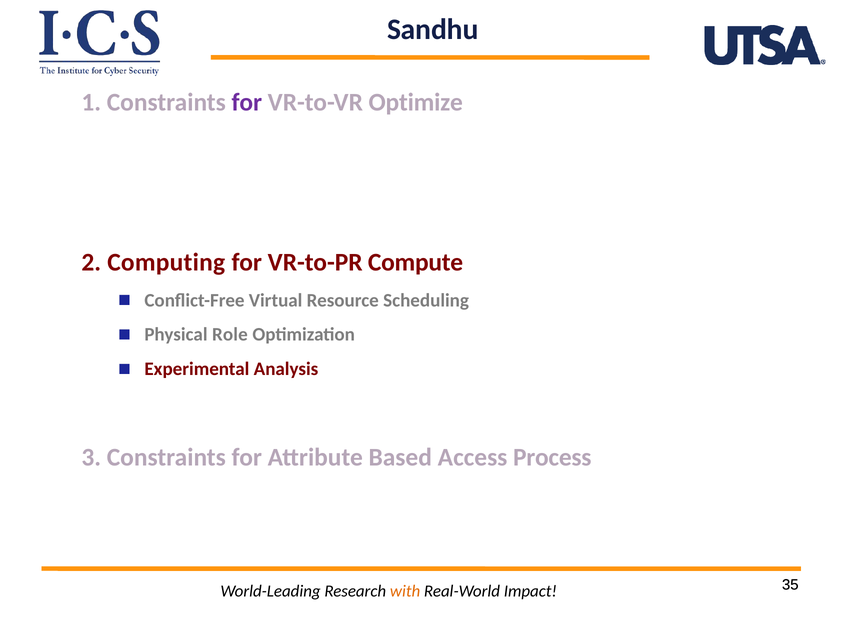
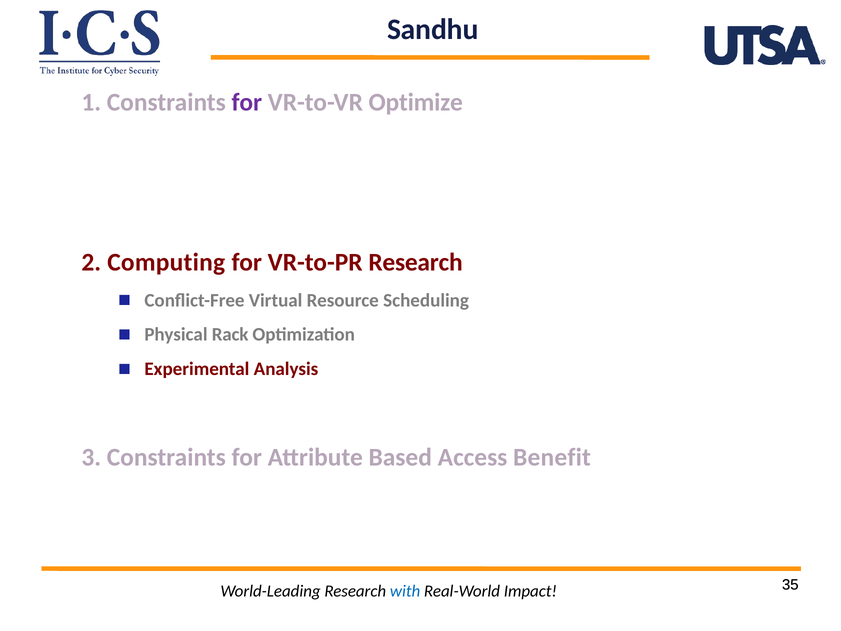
VR-to-PR Compute: Compute -> Research
Role: Role -> Rack
Process: Process -> Benefit
with colour: orange -> blue
